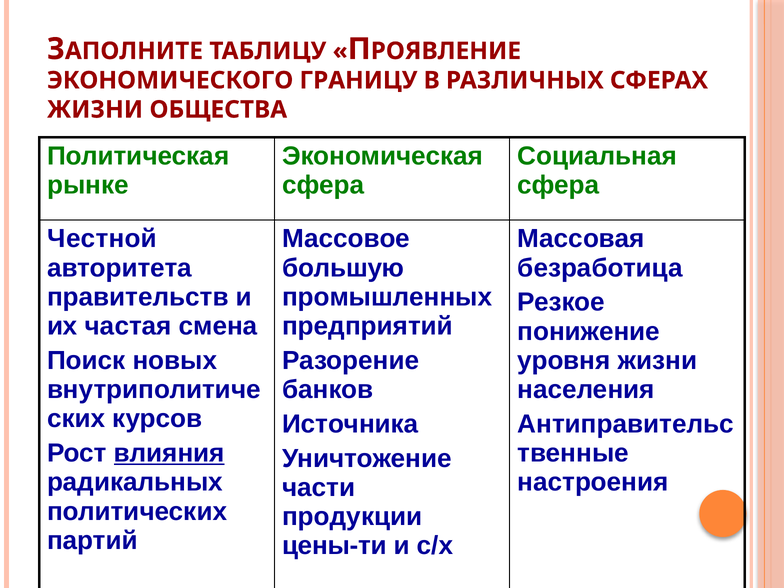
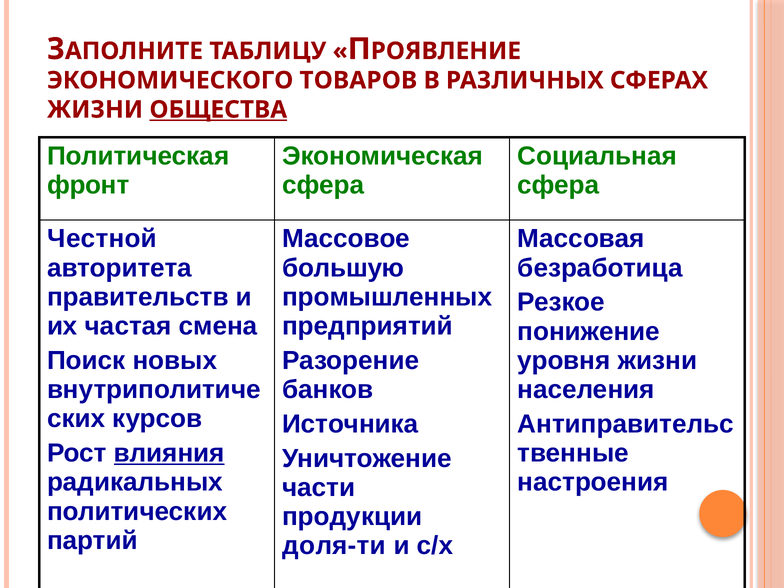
ГРАНИЦУ: ГРАНИЦУ -> ТОВАРОВ
ОБЩЕСТВА underline: none -> present
рынке: рынке -> фронт
цены-ти: цены-ти -> доля-ти
